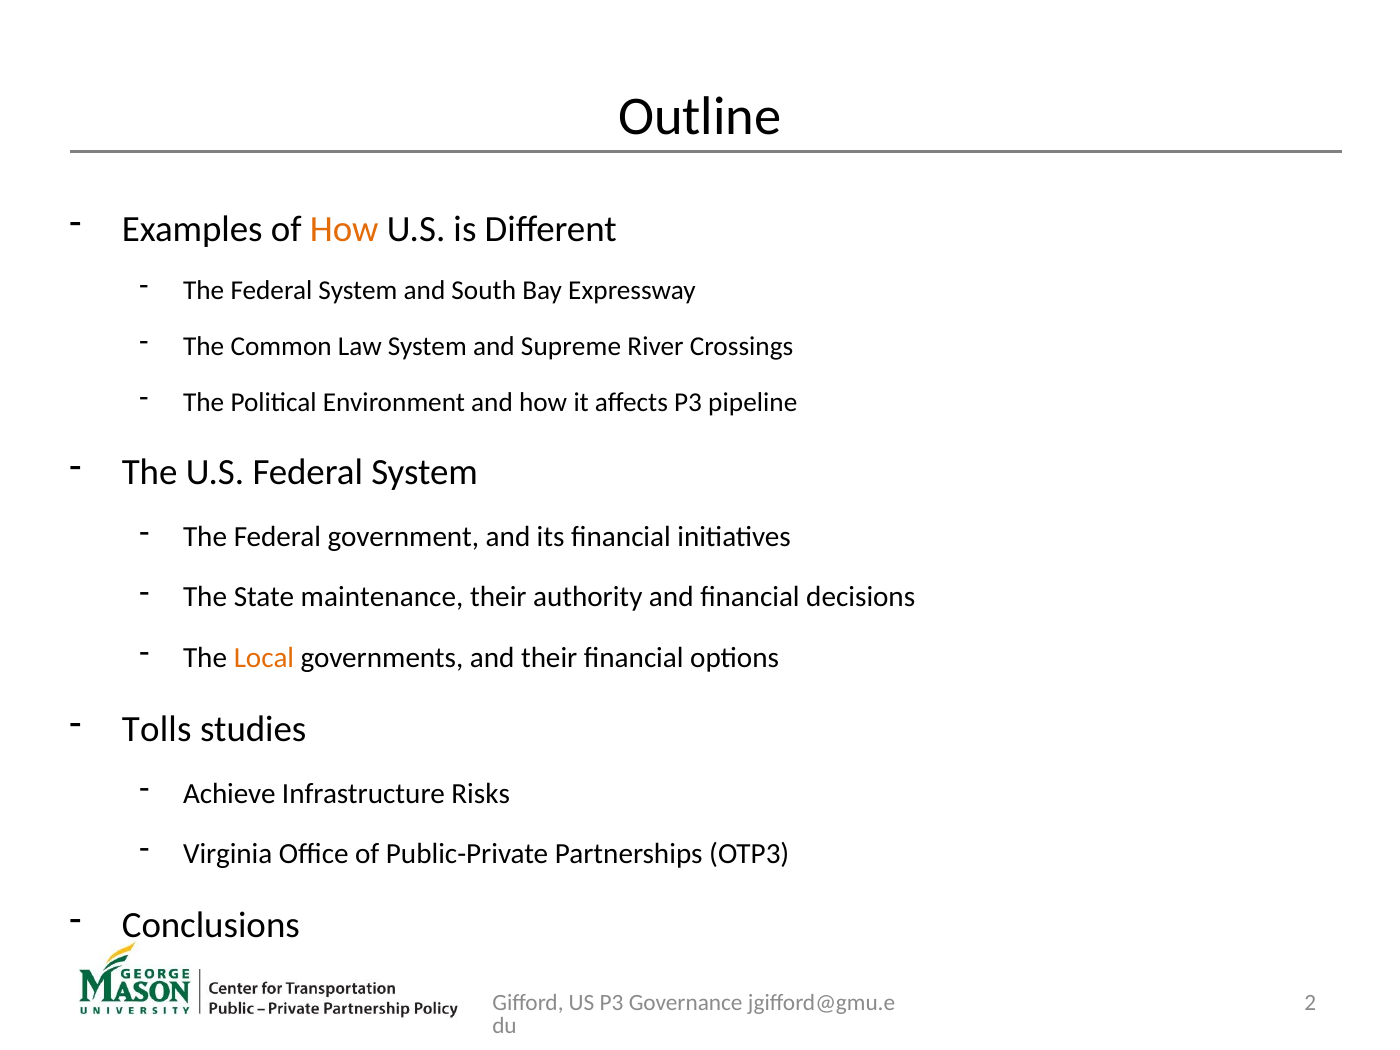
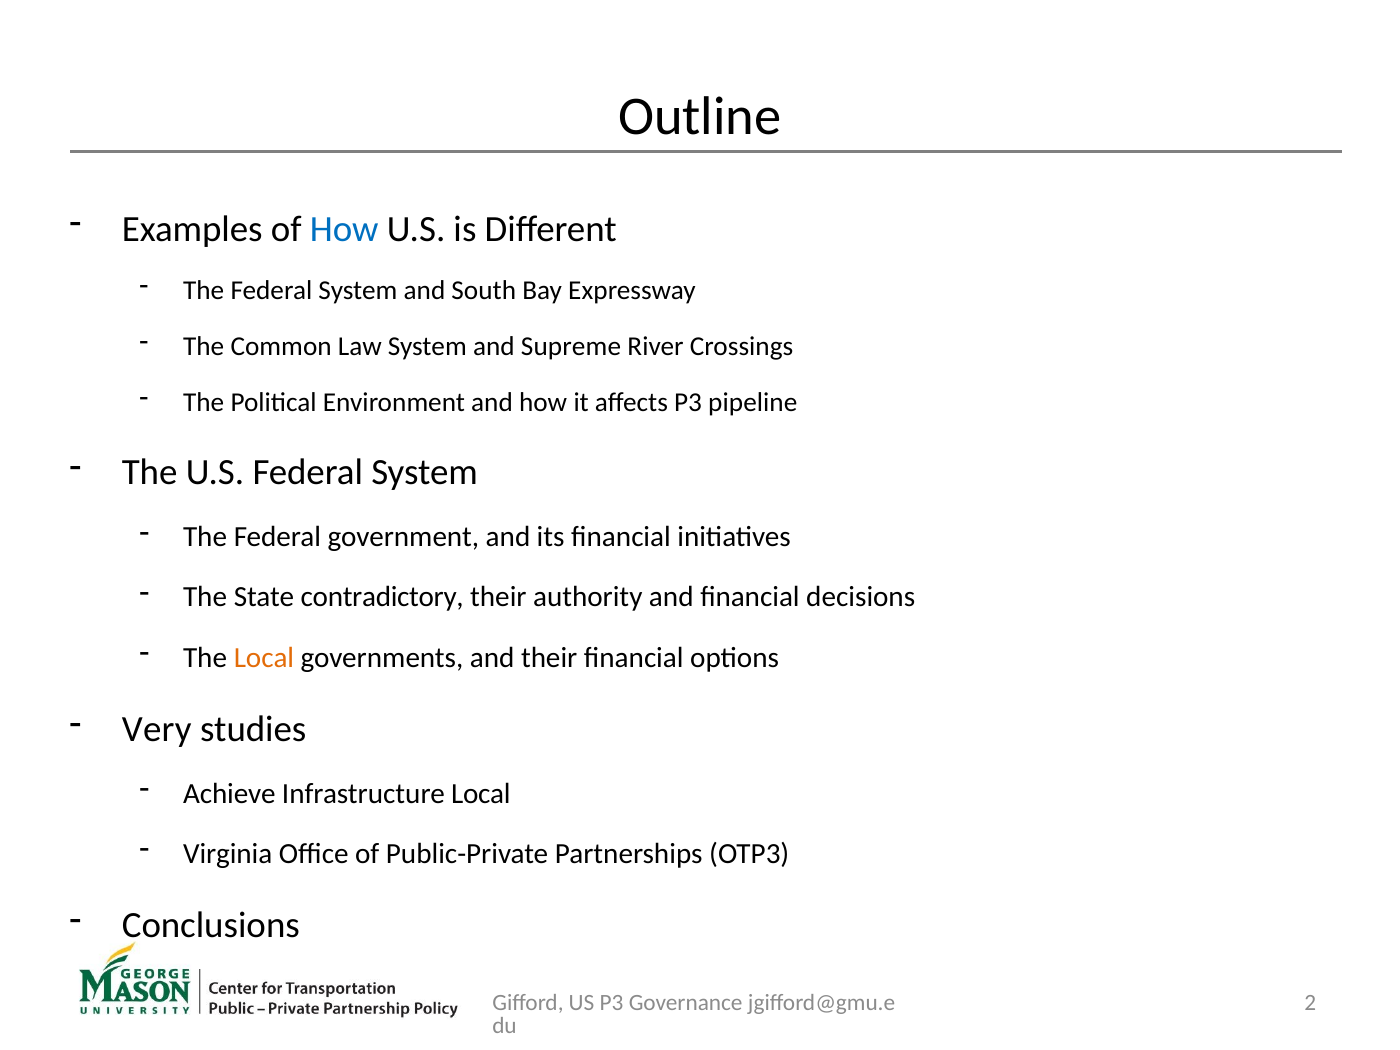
How at (344, 229) colour: orange -> blue
maintenance: maintenance -> contradictory
Tolls: Tolls -> Very
Infrastructure Risks: Risks -> Local
